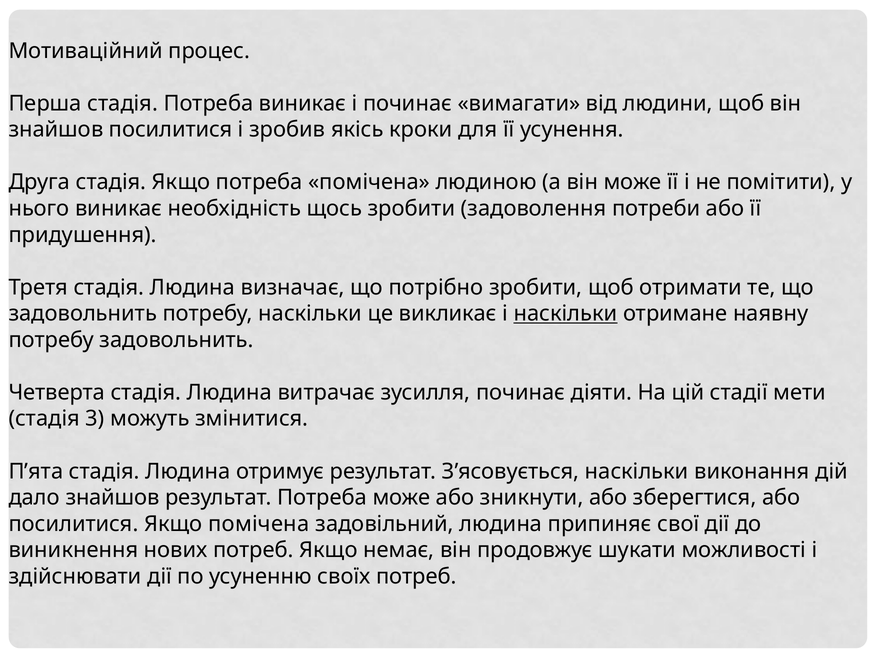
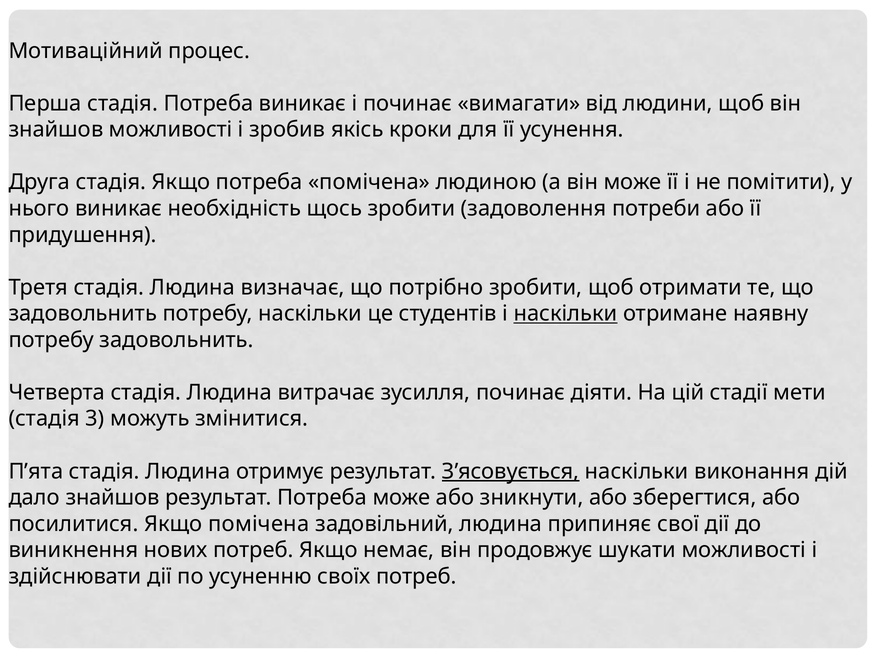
знайшов посилитися: посилитися -> можливості
викликає: викликає -> студентів
З’ясовується underline: none -> present
